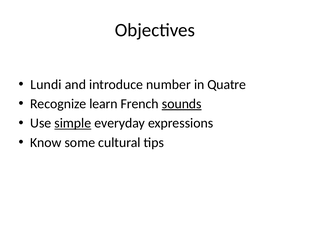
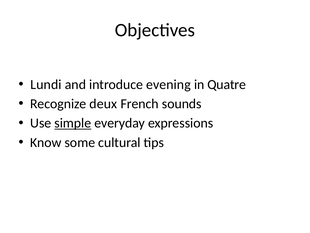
number: number -> evening
learn: learn -> deux
sounds underline: present -> none
